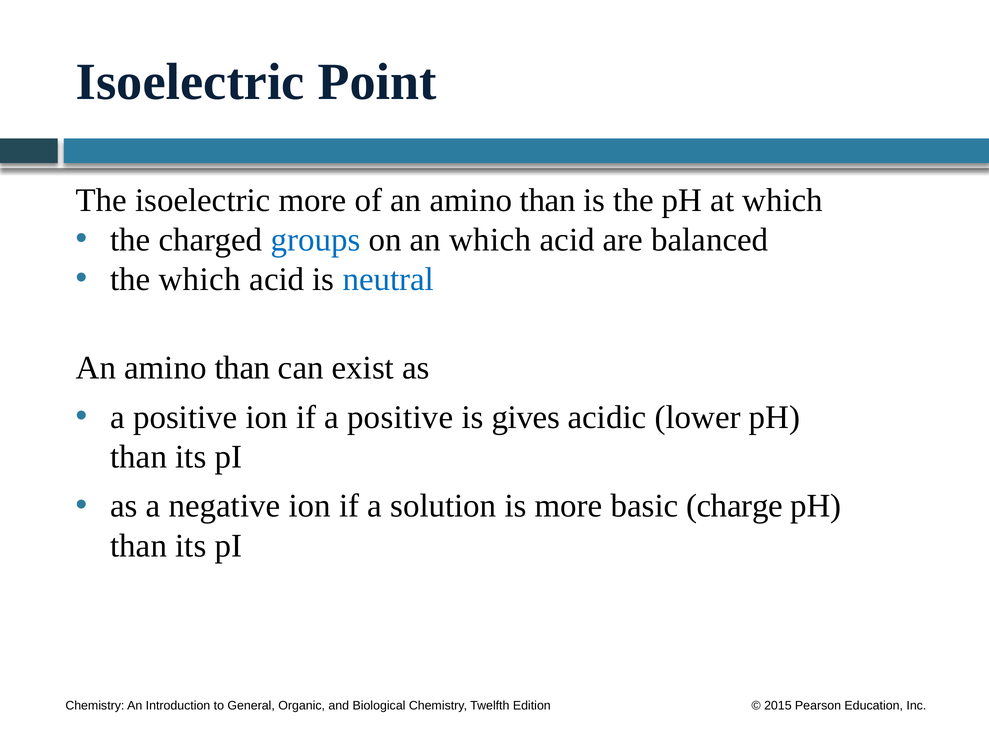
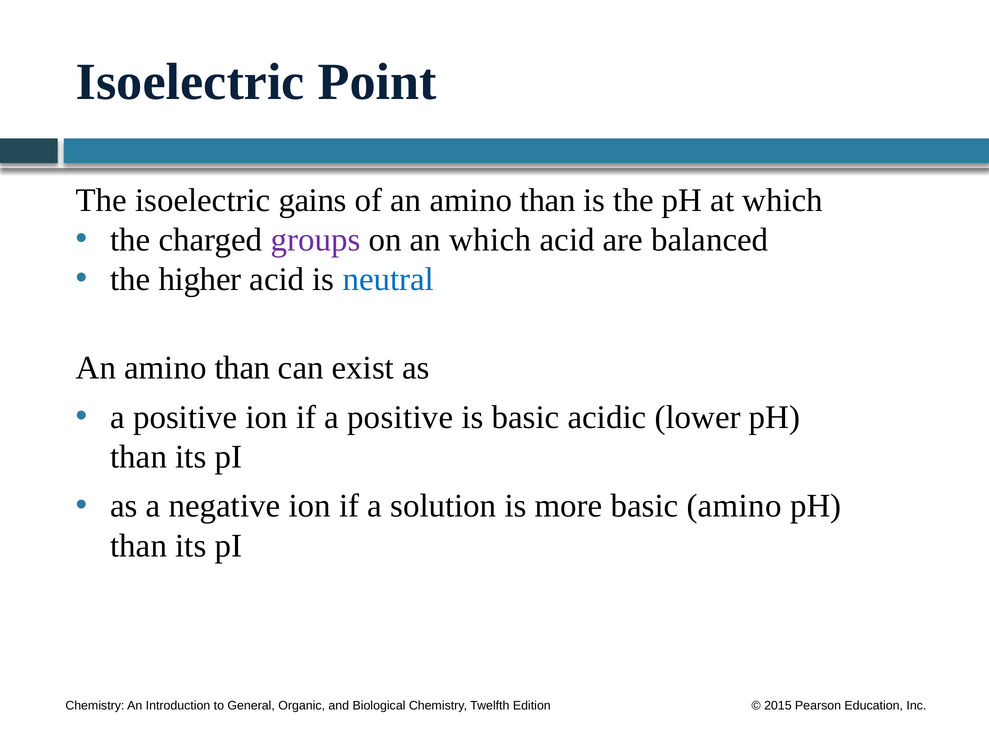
isoelectric more: more -> gains
groups colour: blue -> purple
the which: which -> higher
is gives: gives -> basic
basic charge: charge -> amino
